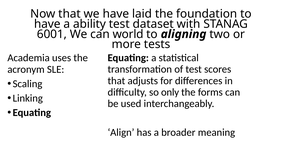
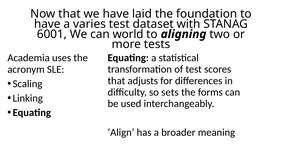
ability: ability -> varies
only: only -> sets
